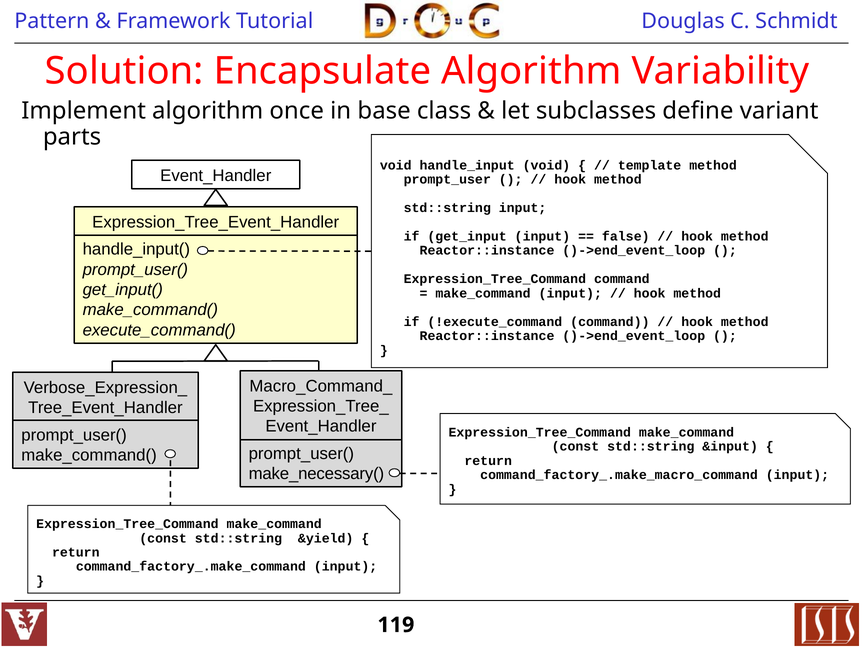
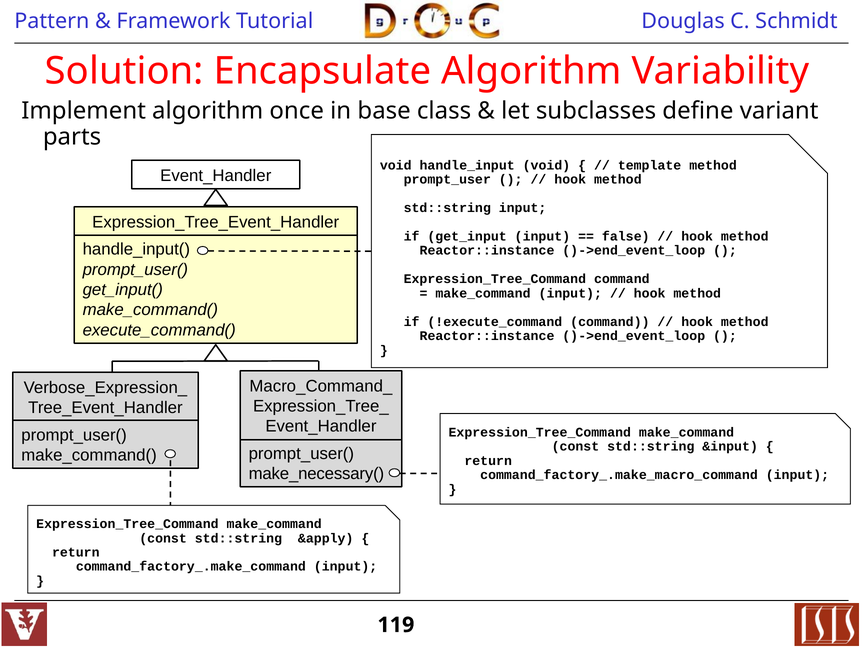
&yield: &yield -> &apply
